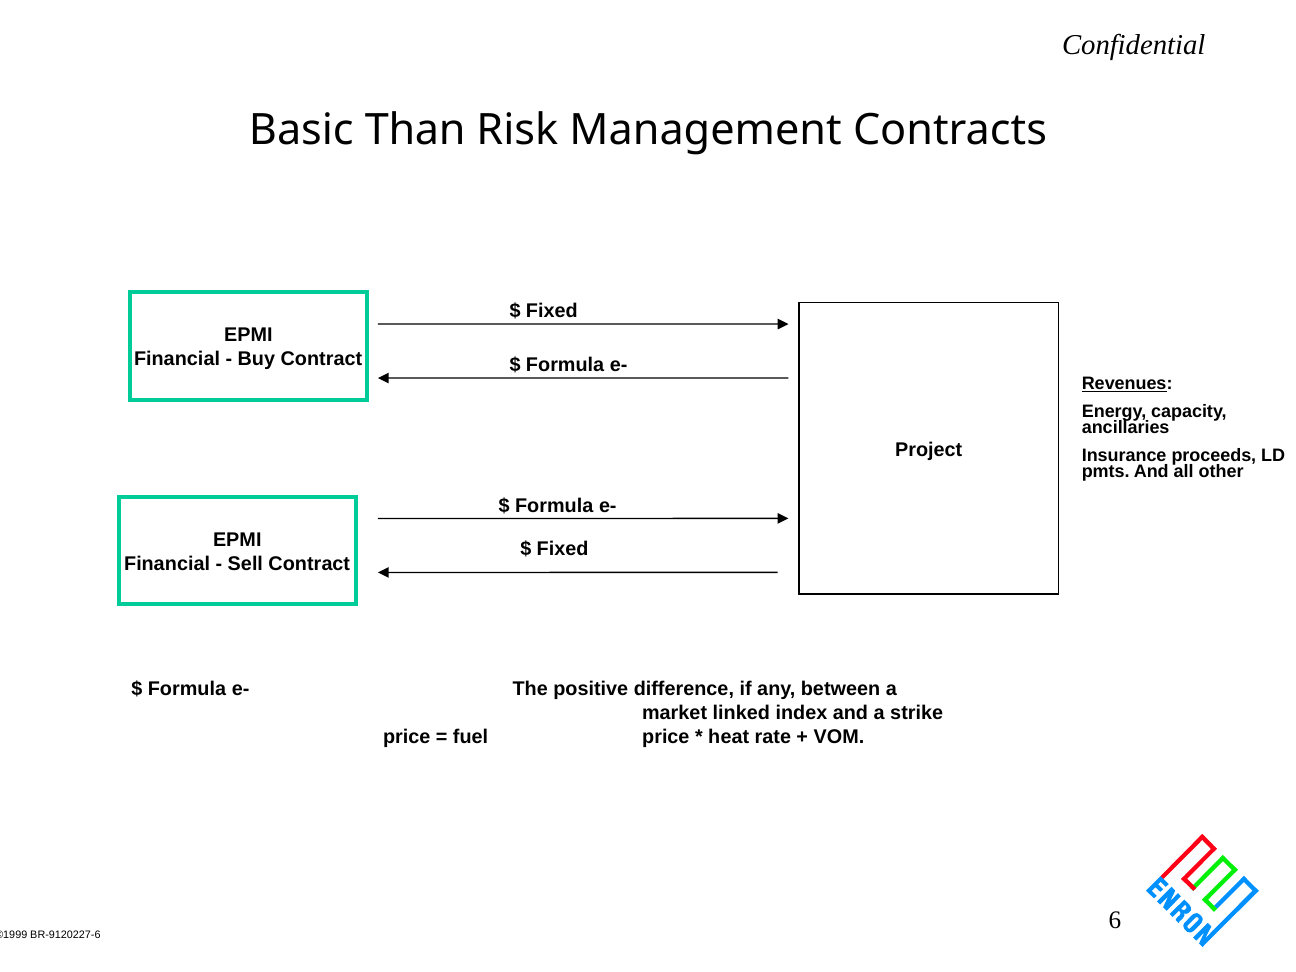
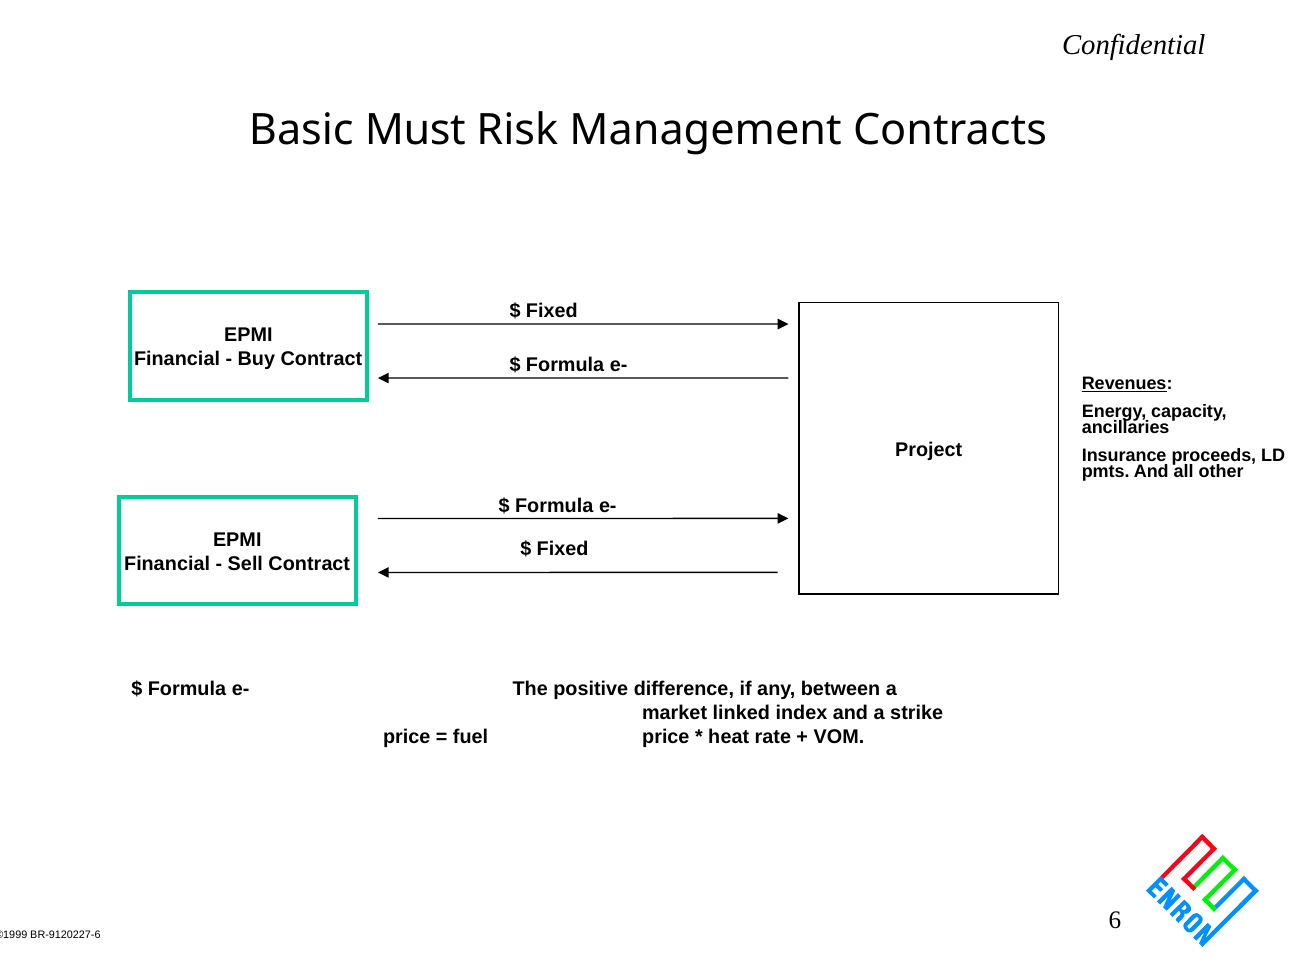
Than: Than -> Must
